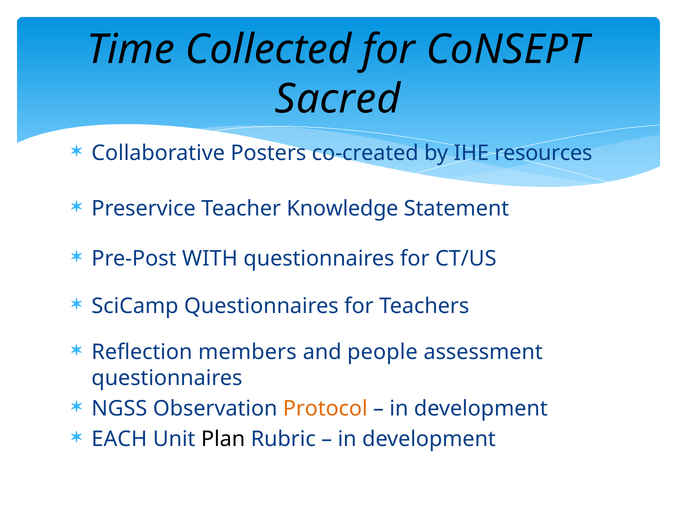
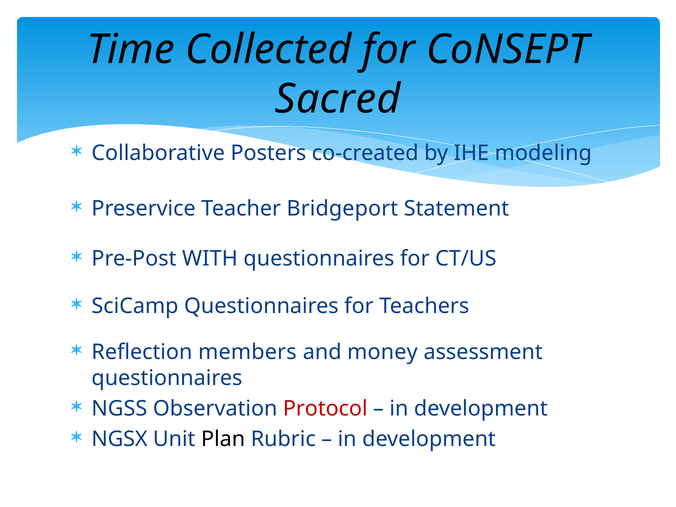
resources: resources -> modeling
Knowledge: Knowledge -> Bridgeport
people: people -> money
Protocol colour: orange -> red
EACH: EACH -> NGSX
